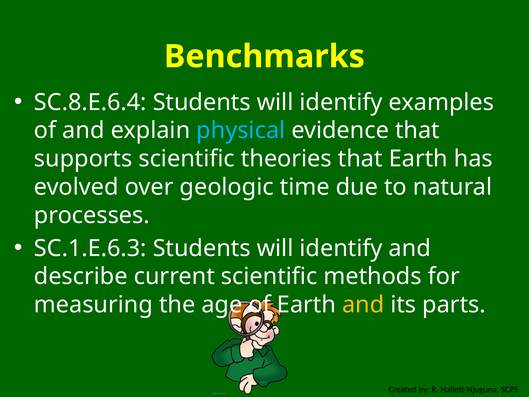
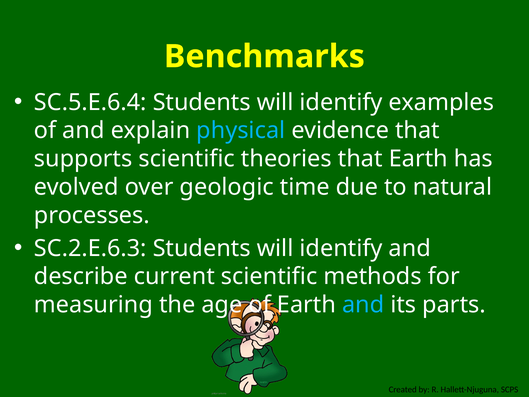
SC.8.E.6.4: SC.8.E.6.4 -> SC.5.E.6.4
SC.1.E.6.3: SC.1.E.6.3 -> SC.2.E.6.3
and at (363, 305) colour: yellow -> light blue
